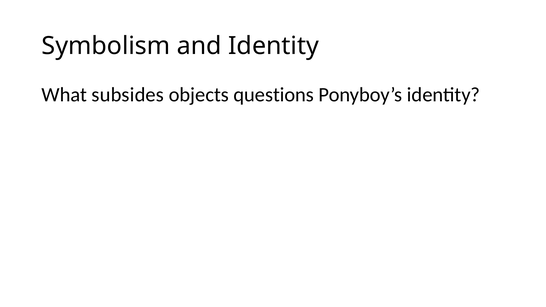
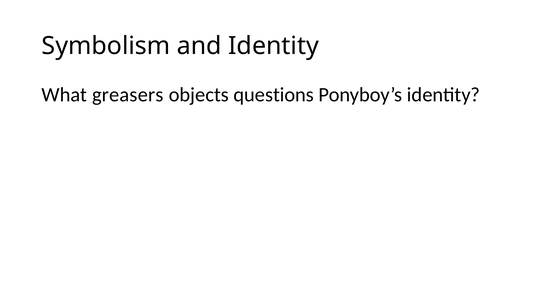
subsides: subsides -> greasers
